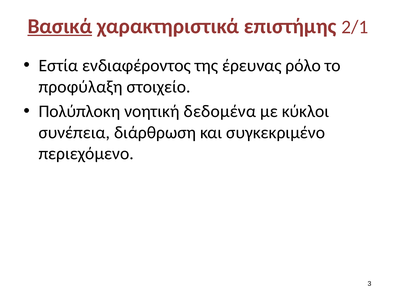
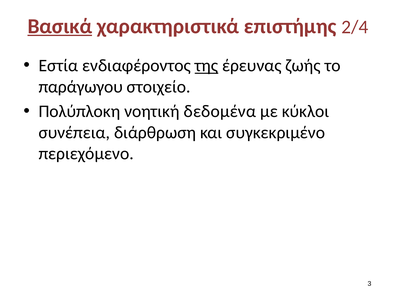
2/1: 2/1 -> 2/4
της underline: none -> present
ρόλο: ρόλο -> ζωής
προφύλαξη: προφύλαξη -> παράγωγου
